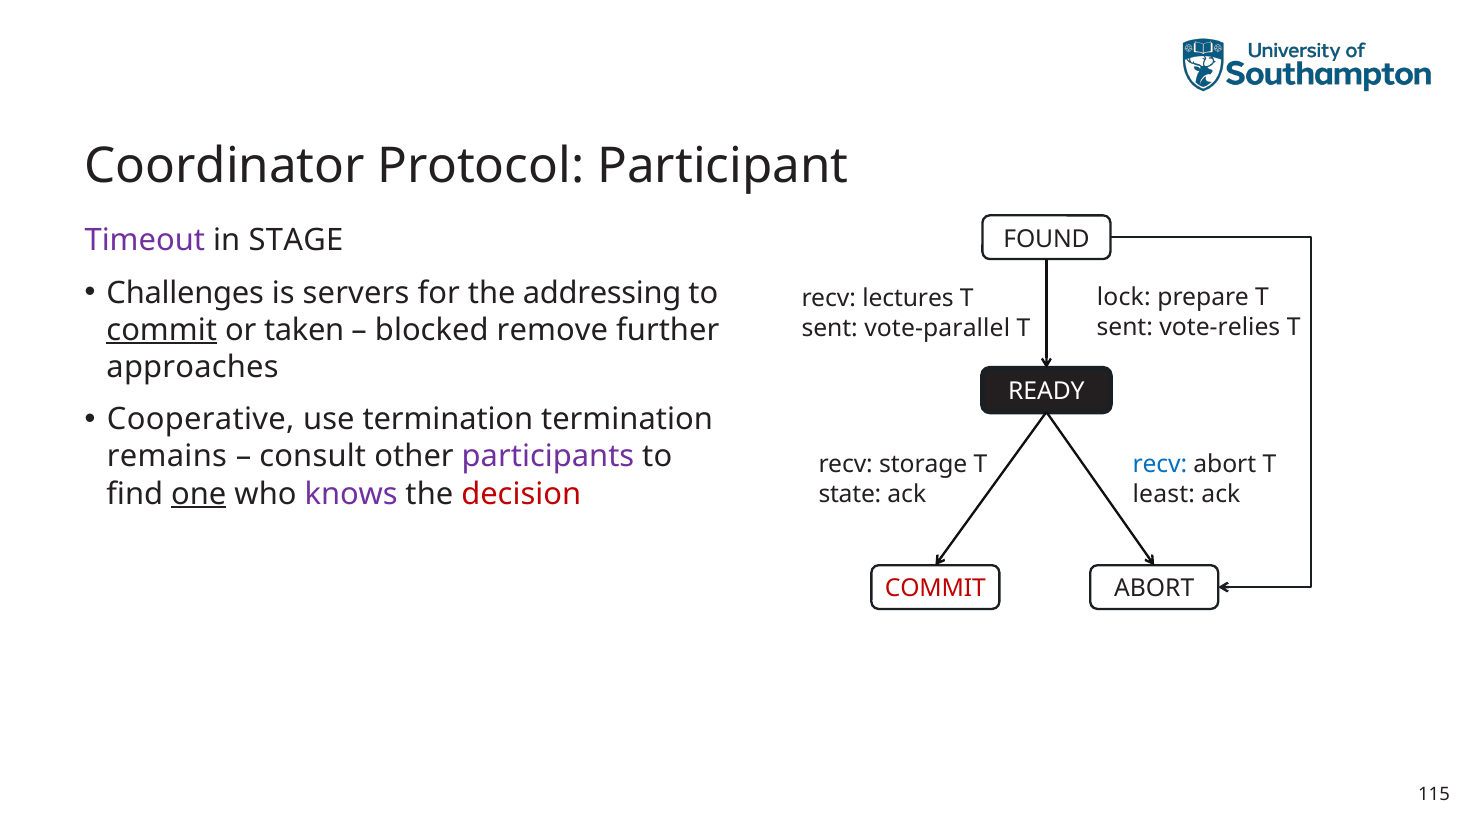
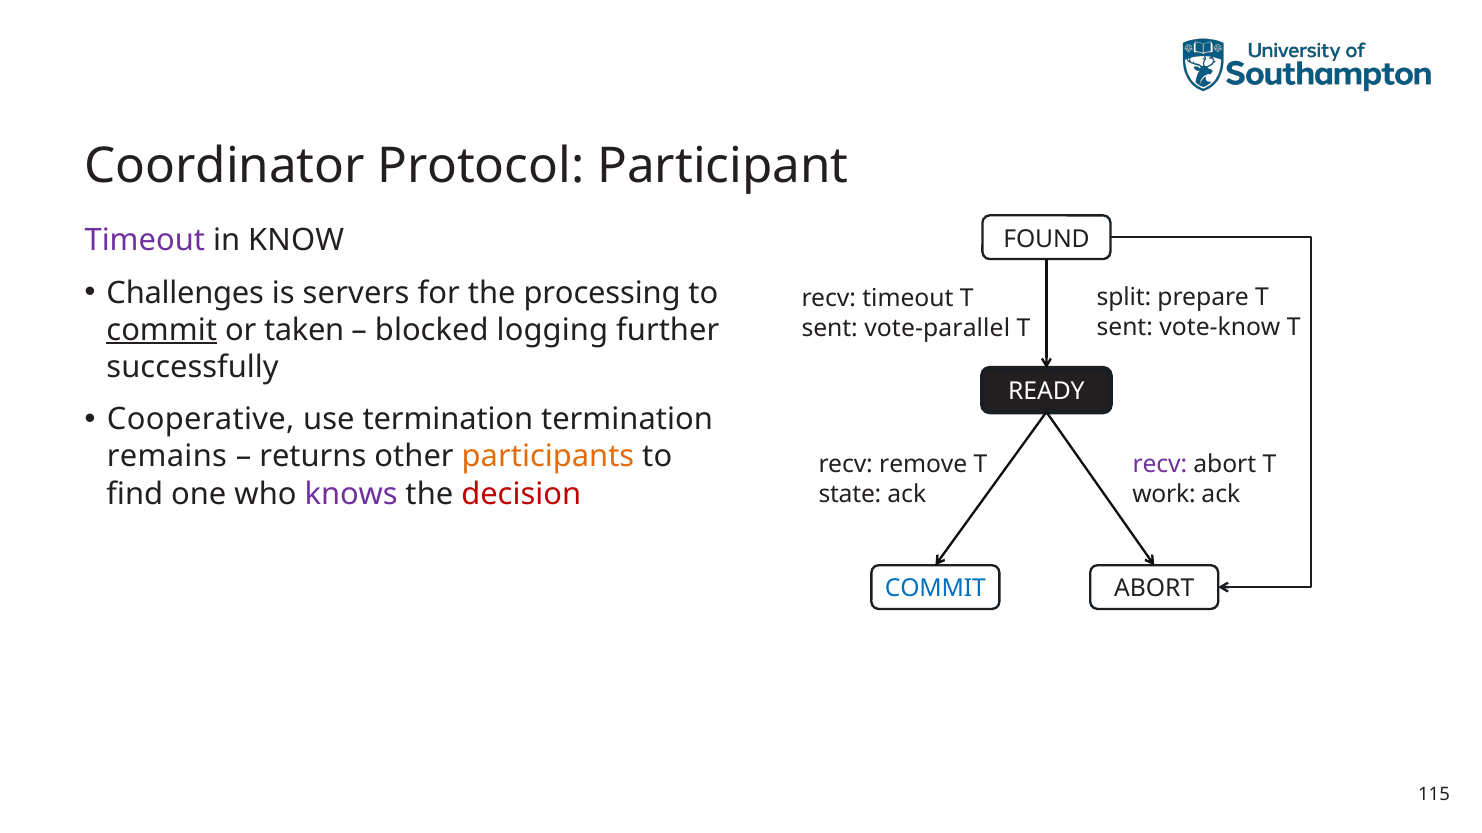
STAGE: STAGE -> KNOW
addressing: addressing -> processing
lock: lock -> split
recv lectures: lectures -> timeout
vote-relies: vote-relies -> vote-know
remove: remove -> logging
approaches: approaches -> successfully
consult: consult -> returns
participants colour: purple -> orange
storage: storage -> remove
recv at (1160, 465) colour: blue -> purple
one underline: present -> none
least: least -> work
COMMIT at (935, 589) colour: red -> blue
